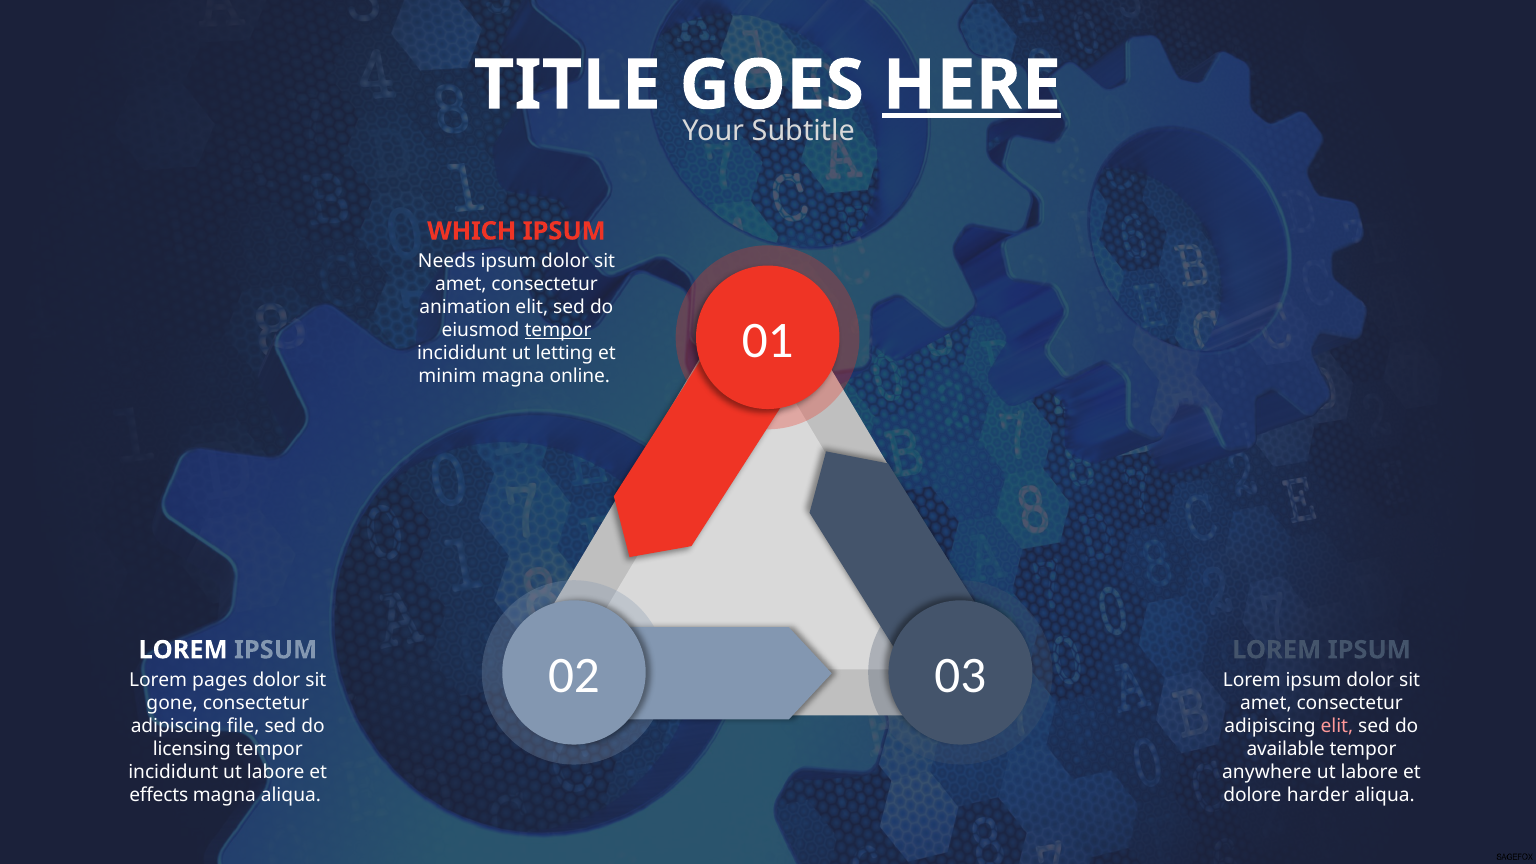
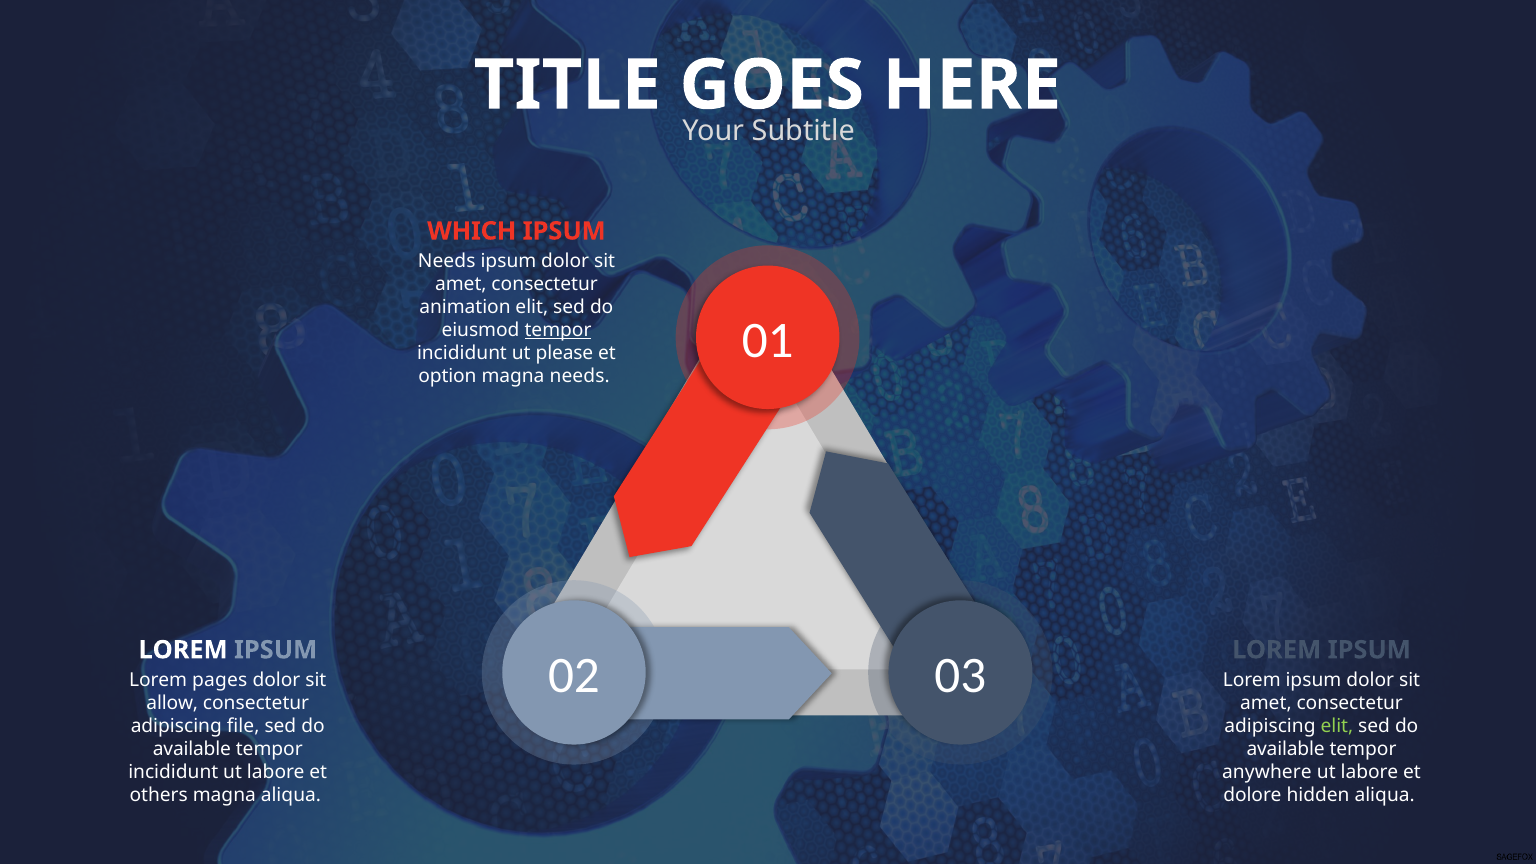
HERE underline: present -> none
letting: letting -> please
minim: minim -> option
magna online: online -> needs
gone: gone -> allow
elit at (1337, 726) colour: pink -> light green
licensing at (192, 749): licensing -> available
effects: effects -> others
harder: harder -> hidden
